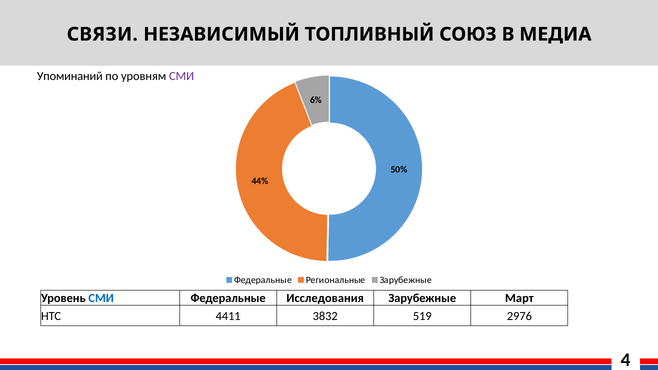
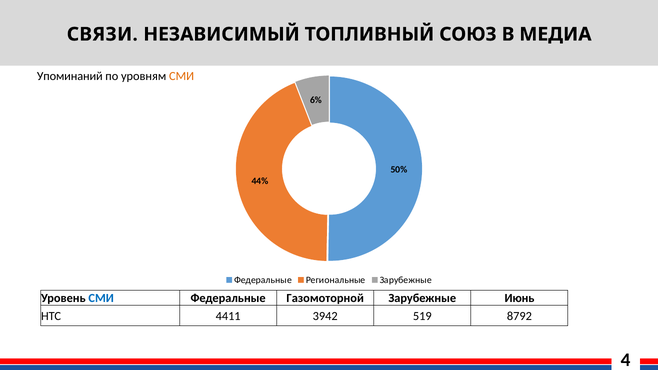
СМИ at (182, 76) colour: purple -> orange
Исследования: Исследования -> Газомоторной
Март: Март -> Июнь
3832: 3832 -> 3942
2976: 2976 -> 8792
